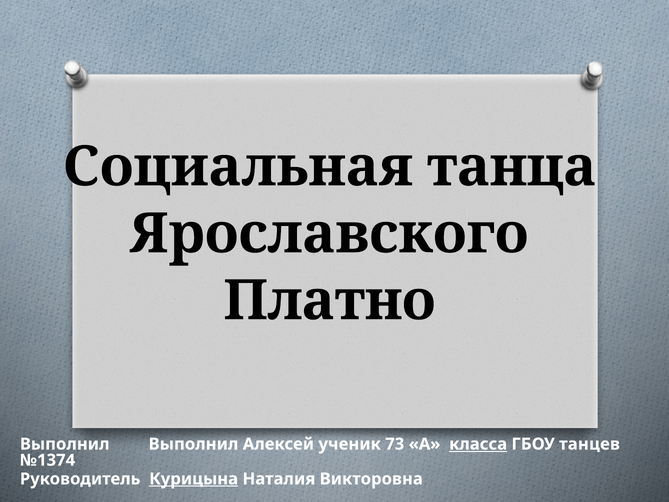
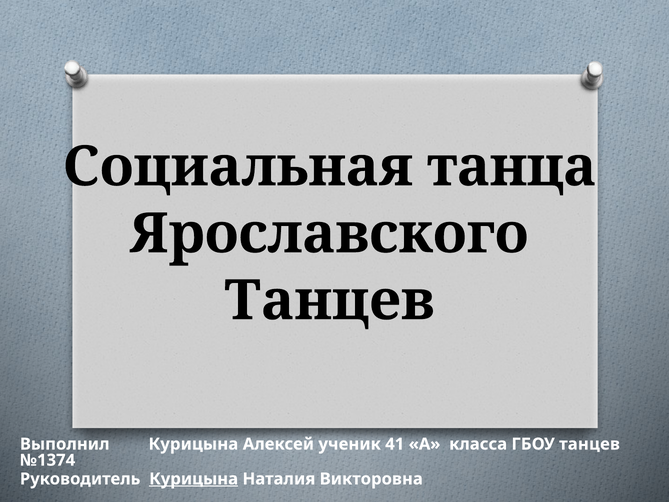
Платно at (330, 301): Платно -> Танцев
Выполнил Выполнил: Выполнил -> Курицына
73: 73 -> 41
класса underline: present -> none
